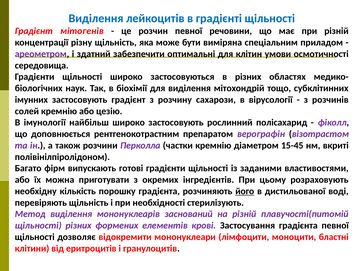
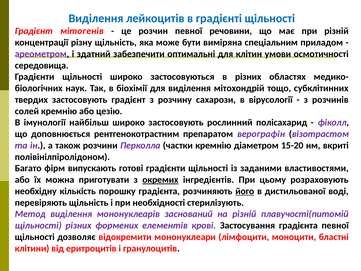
імунних: імунних -> твердих
15-45: 15-45 -> 15-20
окремих underline: none -> present
